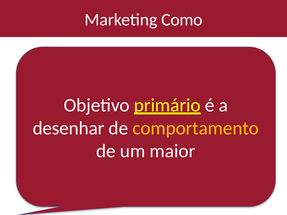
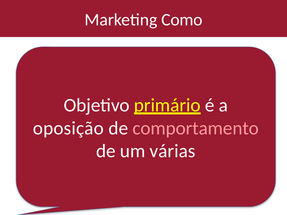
desenhar: desenhar -> oposição
comportamento colour: yellow -> pink
maior: maior -> várias
